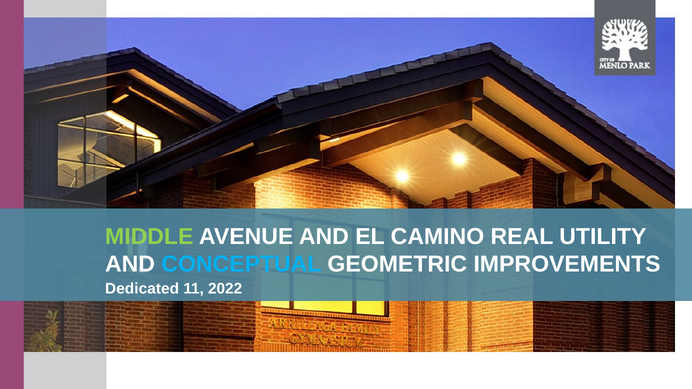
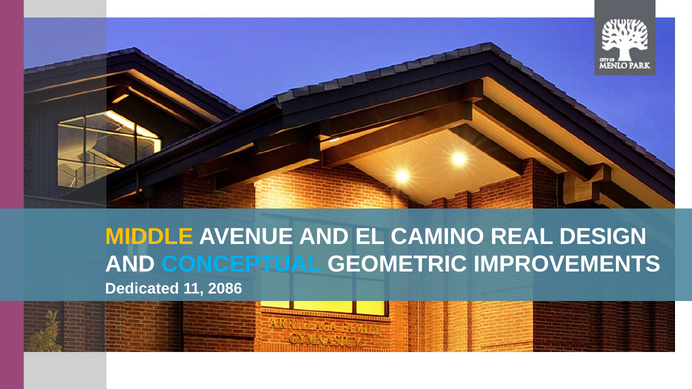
MIDDLE colour: light green -> yellow
UTILITY: UTILITY -> DESIGN
2022: 2022 -> 2086
